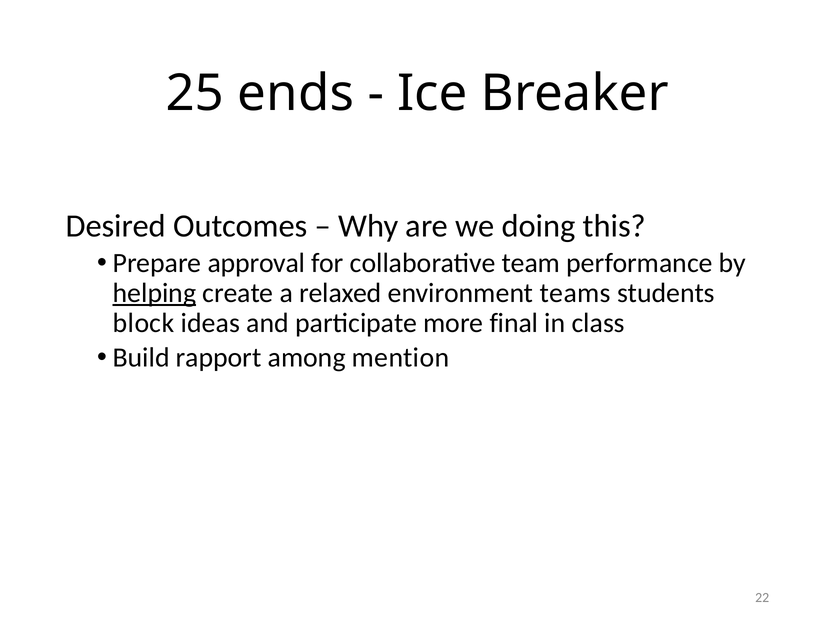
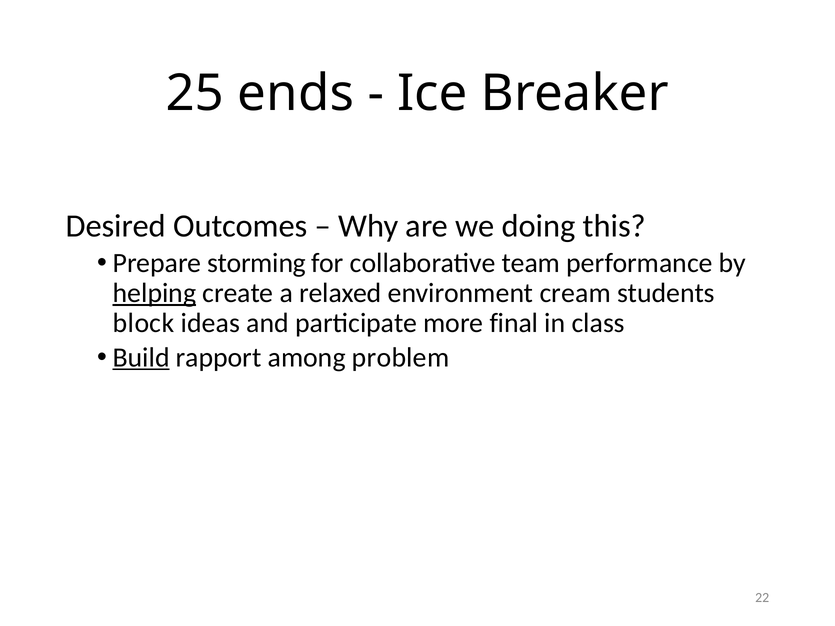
approval: approval -> storming
teams: teams -> cream
Build underline: none -> present
mention: mention -> problem
